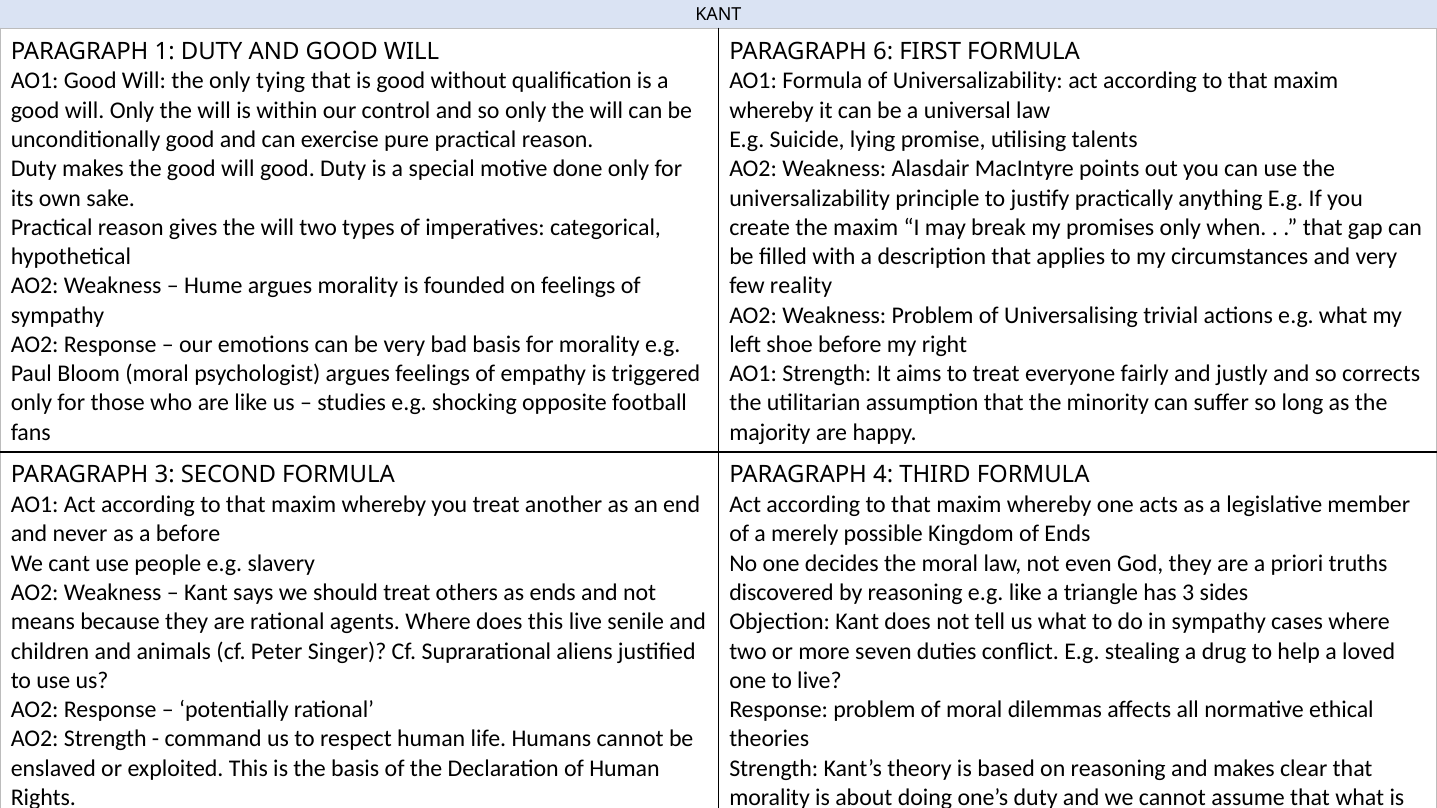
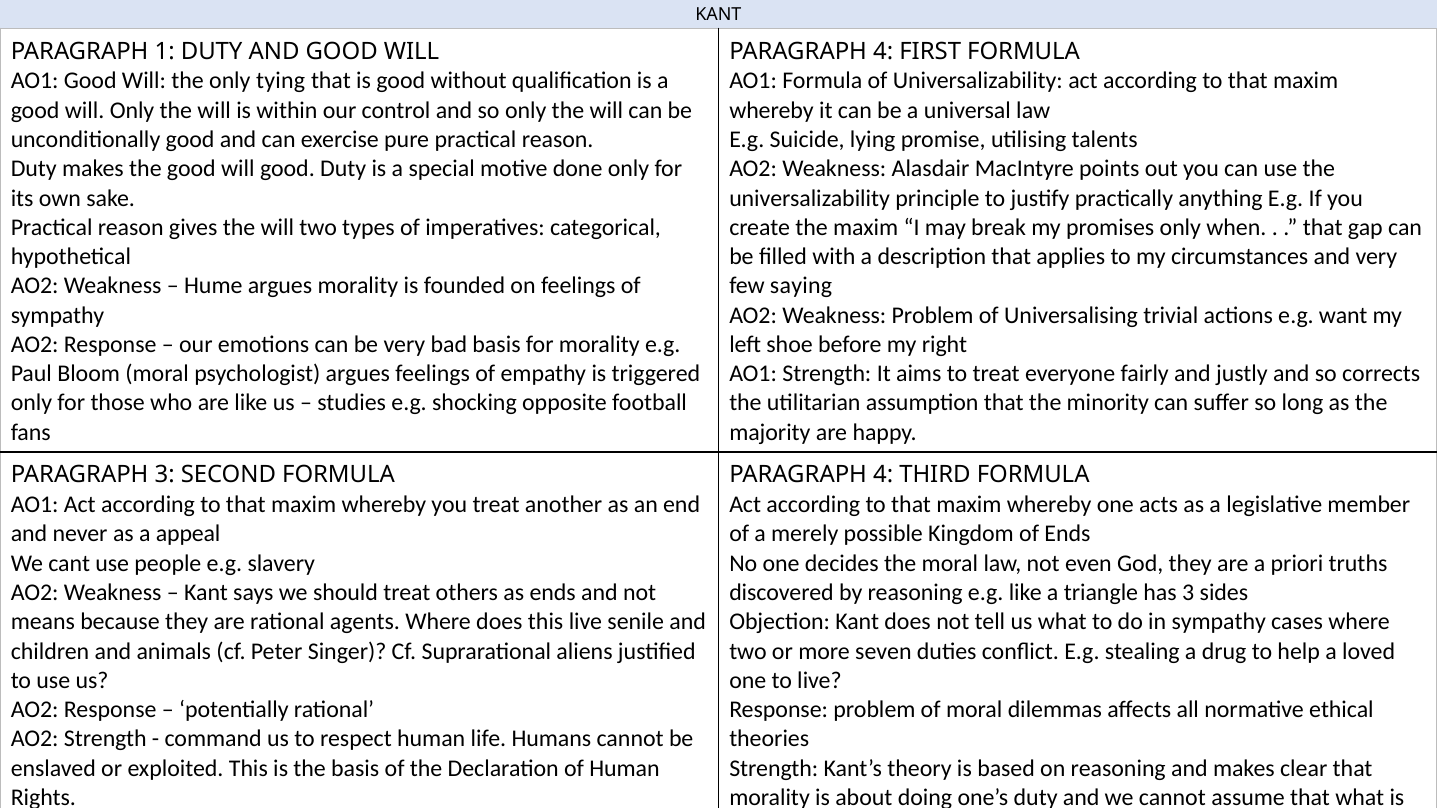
6 at (883, 51): 6 -> 4
reality: reality -> saying
e.g what: what -> want
a before: before -> appeal
